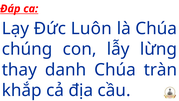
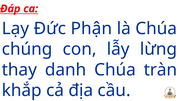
Luôn: Luôn -> Phận
